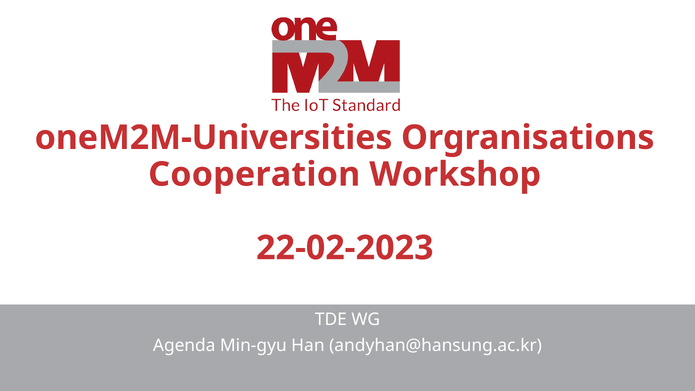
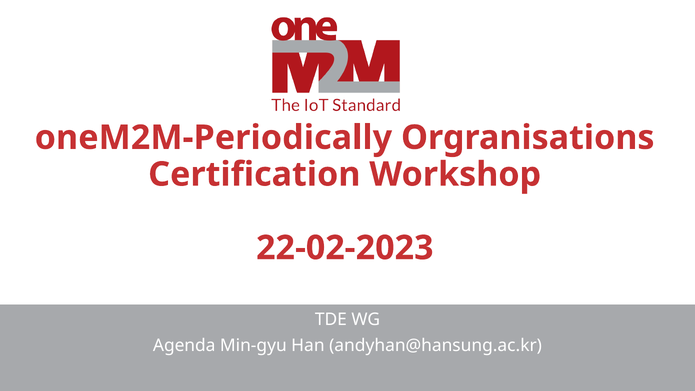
oneM2M-Universities: oneM2M-Universities -> oneM2M-Periodically
Cooperation: Cooperation -> Certification
